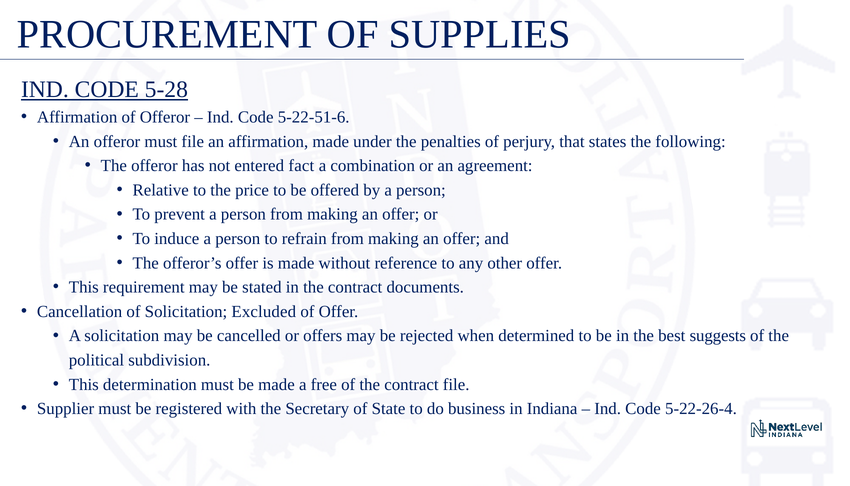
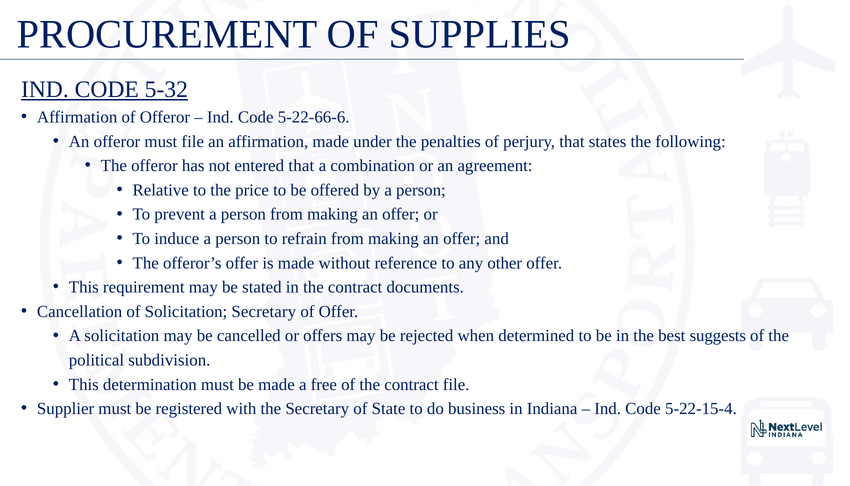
5-28: 5-28 -> 5-32
5-22-51-6: 5-22-51-6 -> 5-22-66-6
entered fact: fact -> that
Solicitation Excluded: Excluded -> Secretary
5-22-26-4: 5-22-26-4 -> 5-22-15-4
